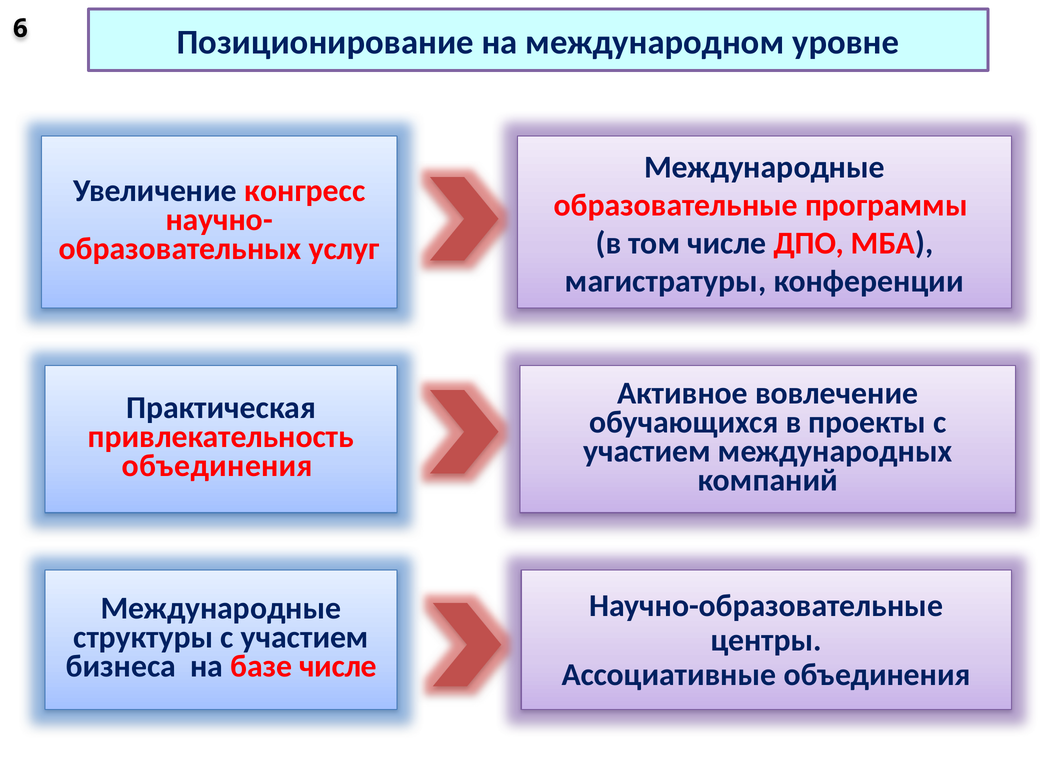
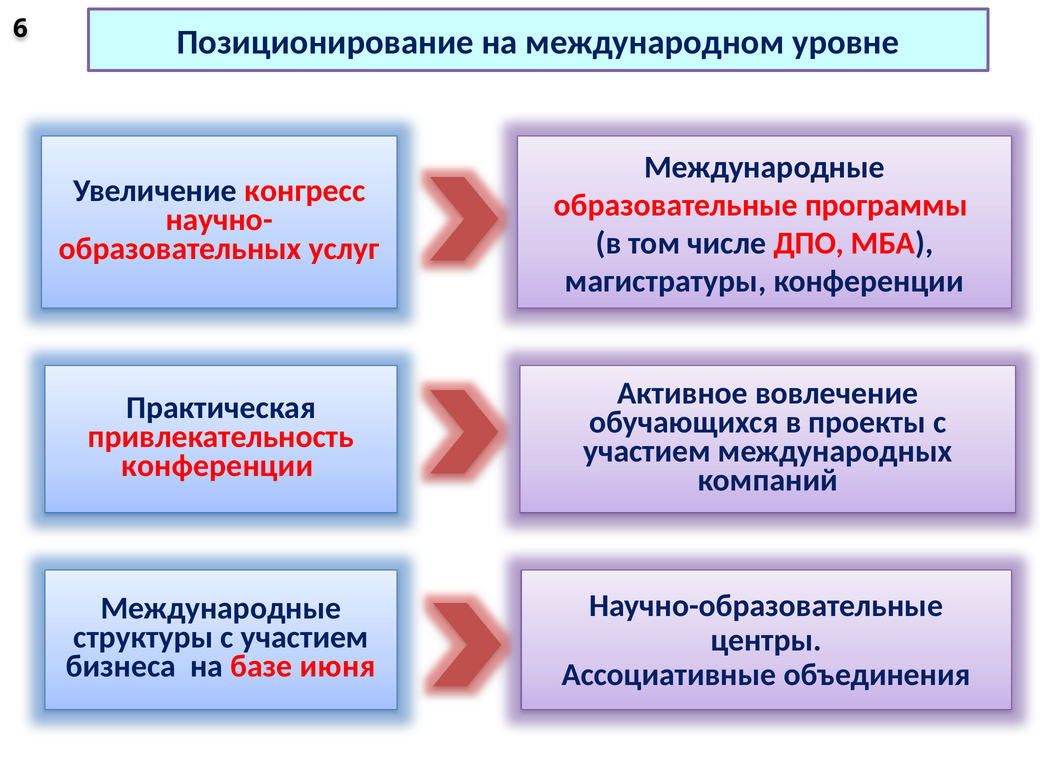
объединения at (217, 466): объединения -> конференции
базе числе: числе -> июня
